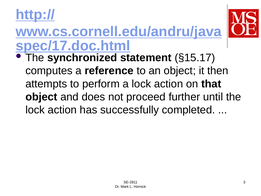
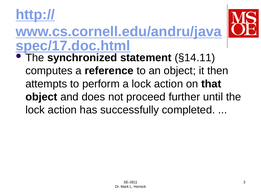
§15.17: §15.17 -> §14.11
